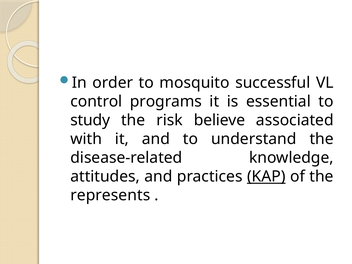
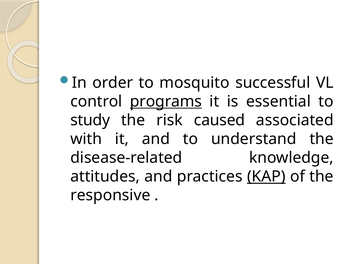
programs underline: none -> present
believe: believe -> caused
represents: represents -> responsive
